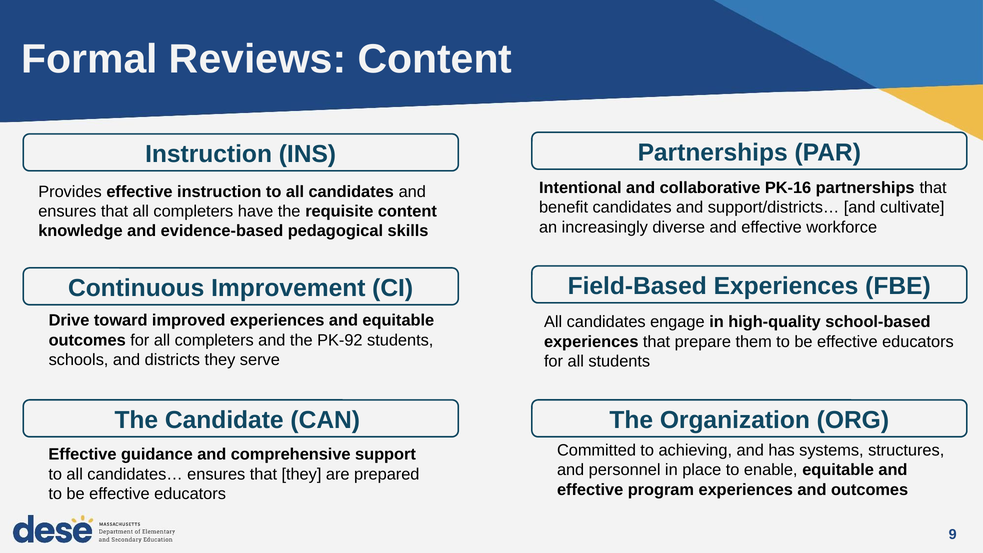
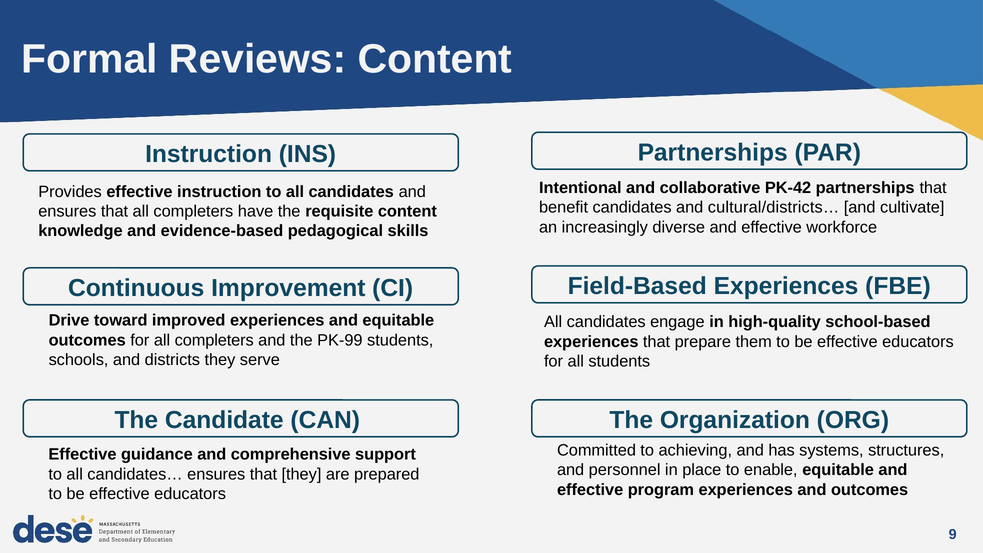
PK-16: PK-16 -> PK-42
support/districts…: support/districts… -> cultural/districts…
PK-92: PK-92 -> PK-99
